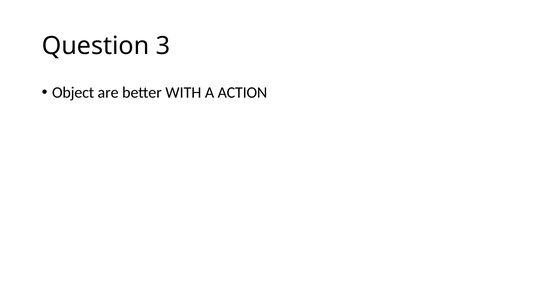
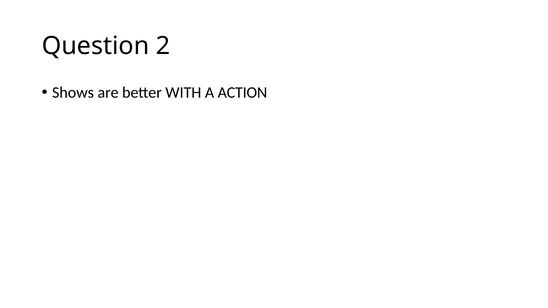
3: 3 -> 2
Object: Object -> Shows
